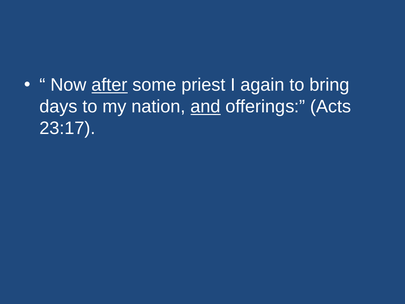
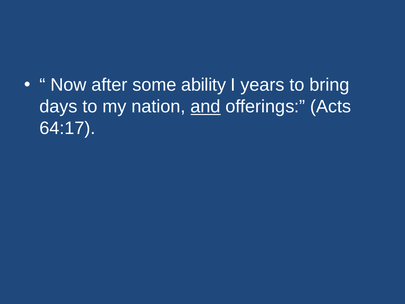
after underline: present -> none
priest: priest -> ability
again: again -> years
23:17: 23:17 -> 64:17
